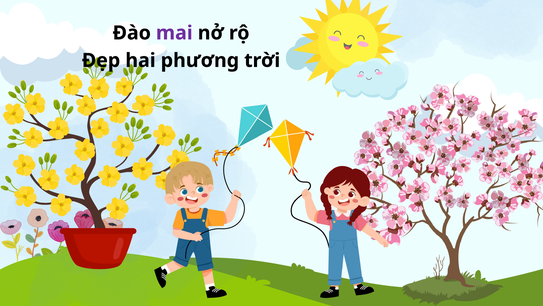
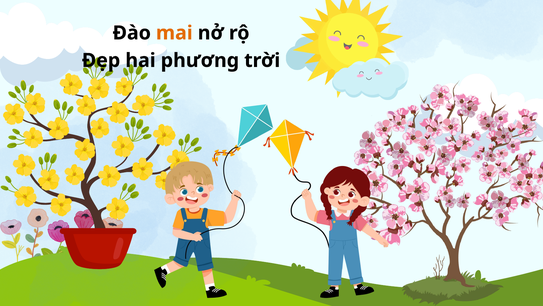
mai colour: purple -> orange
